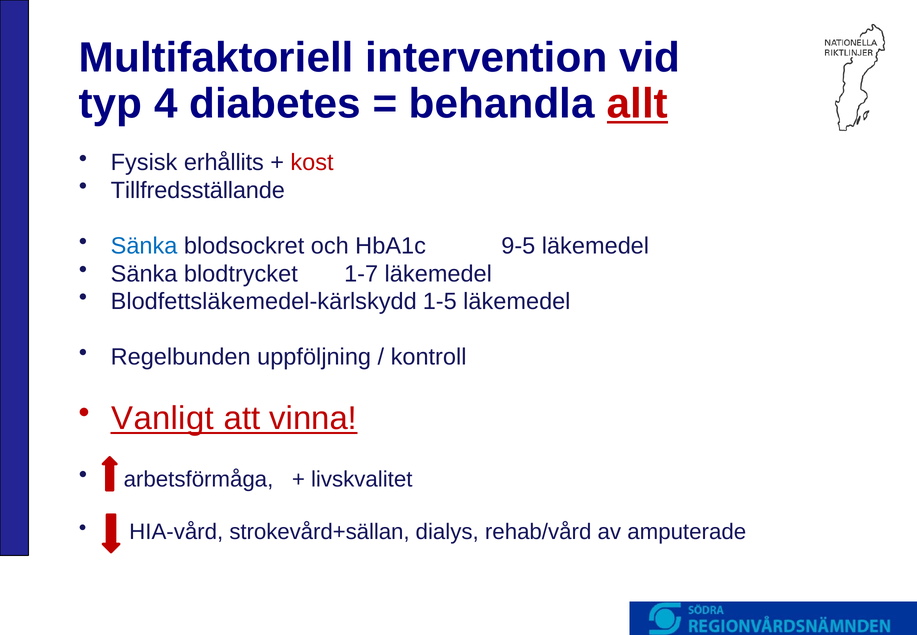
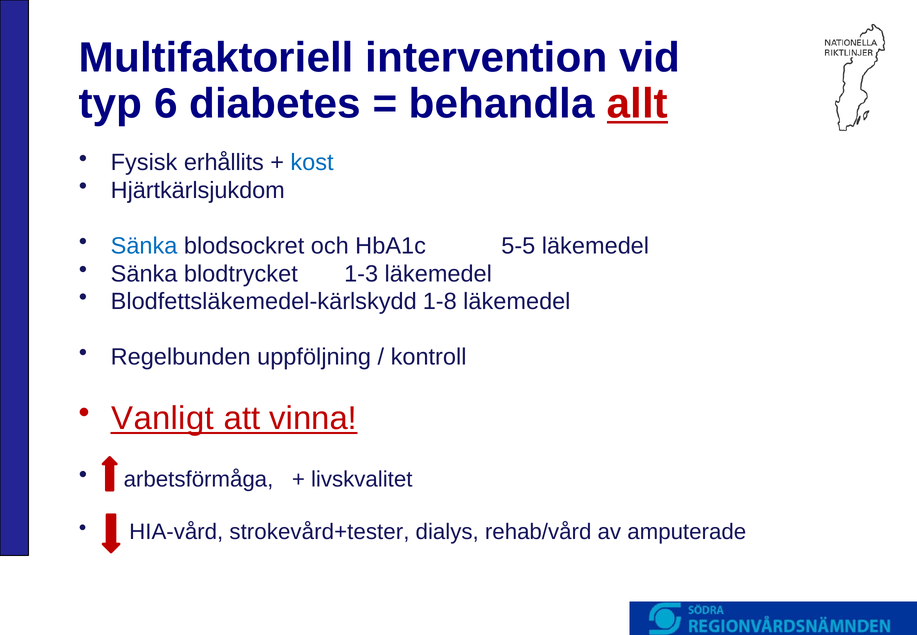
4: 4 -> 6
kost colour: red -> blue
Tillfredsställande: Tillfredsställande -> Hjärtkärlsjukdom
9-5: 9-5 -> 5-5
1-7: 1-7 -> 1-3
1-5: 1-5 -> 1-8
strokevård+sällan: strokevård+sällan -> strokevård+tester
